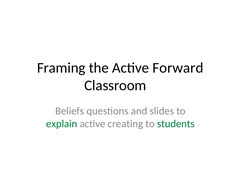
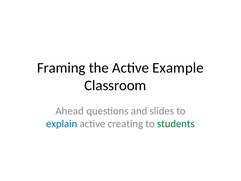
Forward: Forward -> Example
Beliefs: Beliefs -> Ahead
explain colour: green -> blue
